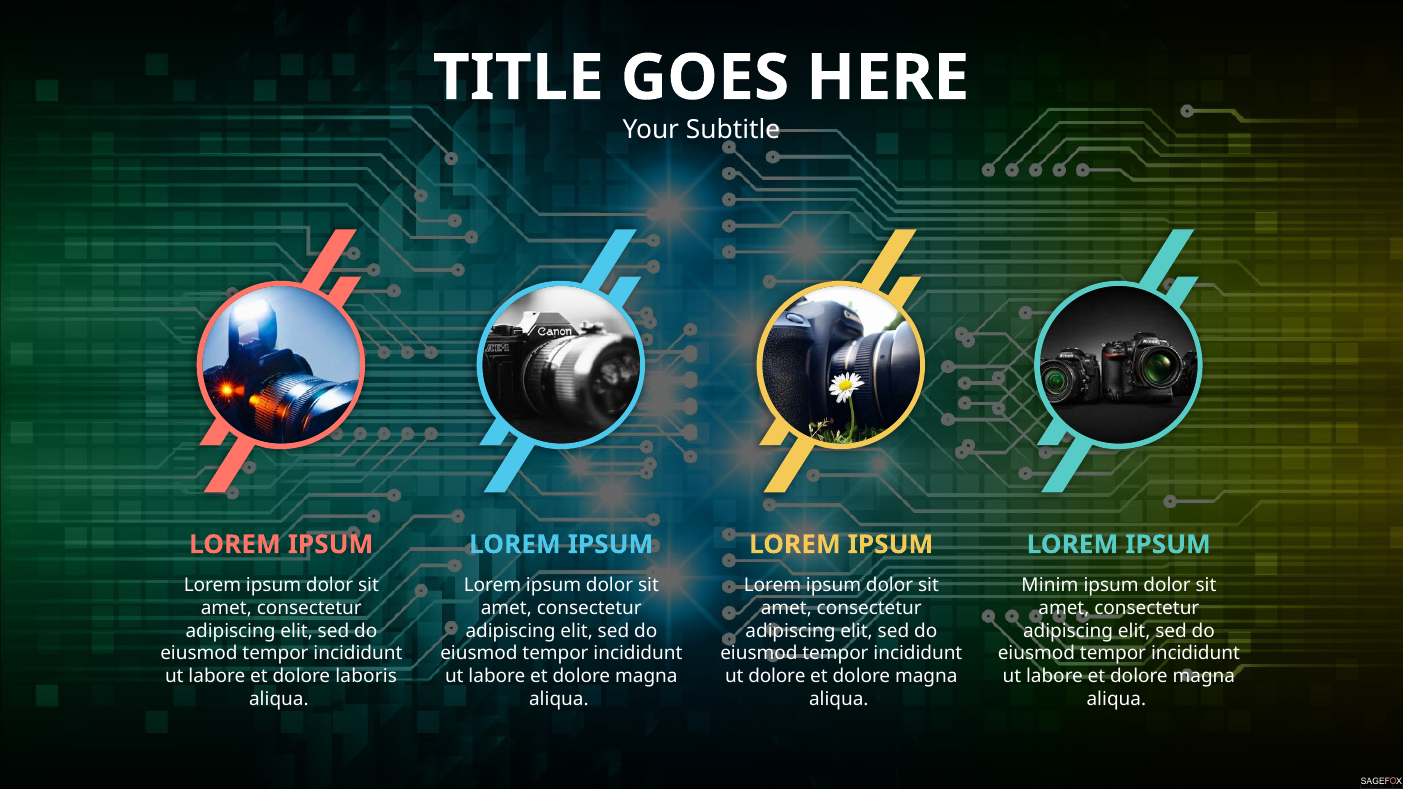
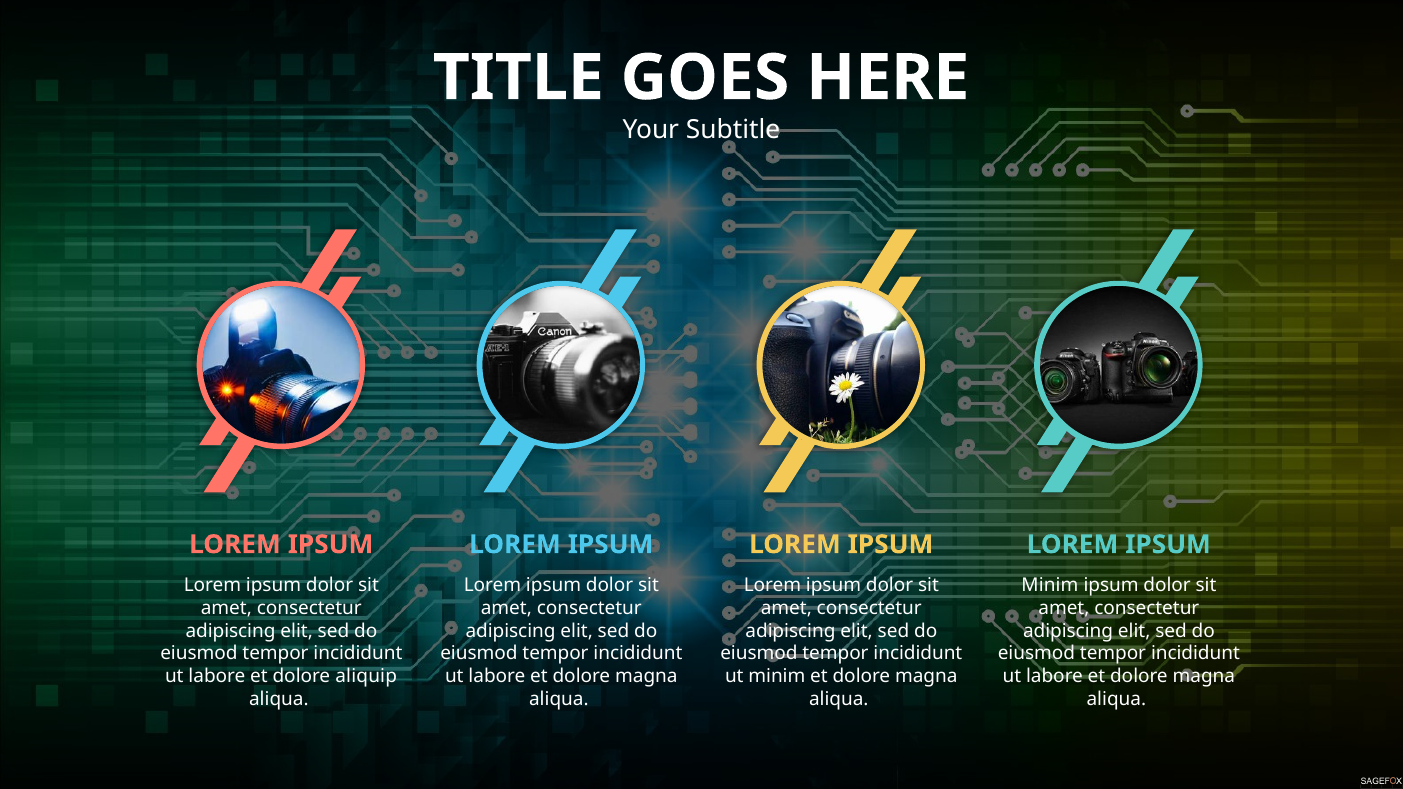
laboris: laboris -> aliquip
ut dolore: dolore -> minim
